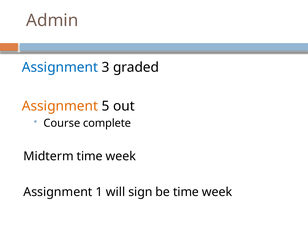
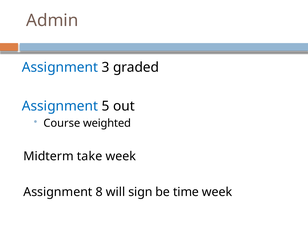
Assignment at (60, 106) colour: orange -> blue
complete: complete -> weighted
Midterm time: time -> take
1: 1 -> 8
